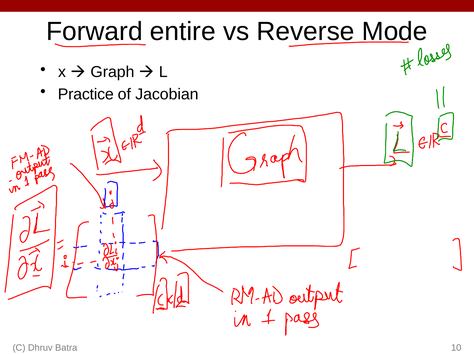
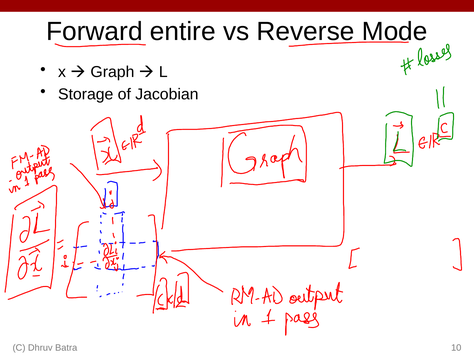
Practice: Practice -> Storage
